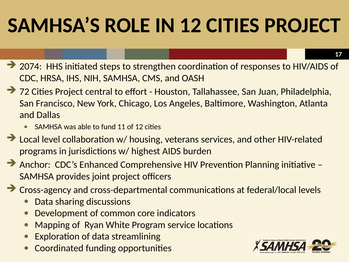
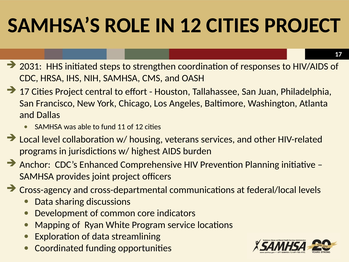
2074: 2074 -> 2031
72 at (24, 92): 72 -> 17
